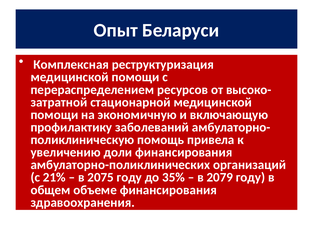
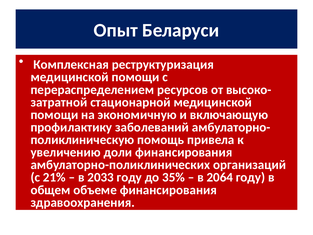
2075: 2075 -> 2033
2079: 2079 -> 2064
